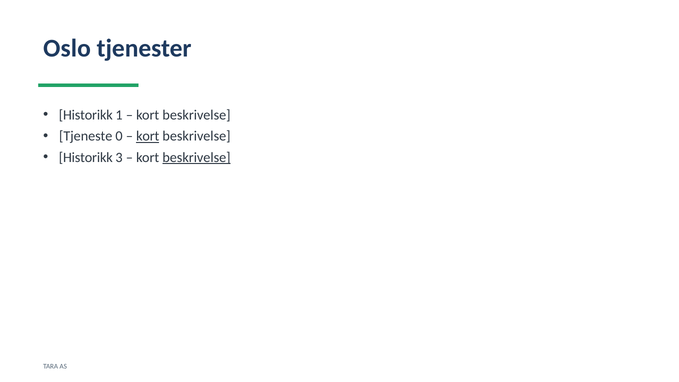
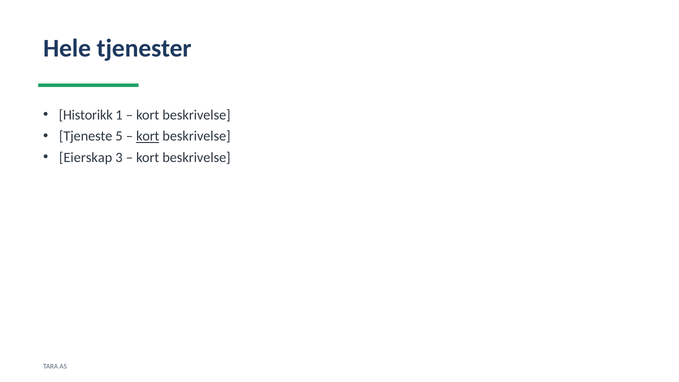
Oslo: Oslo -> Hele
0: 0 -> 5
Historikk at (86, 157): Historikk -> Eierskap
beskrivelse at (196, 157) underline: present -> none
